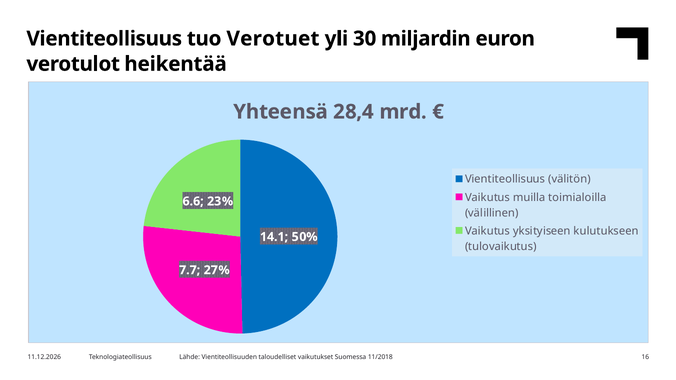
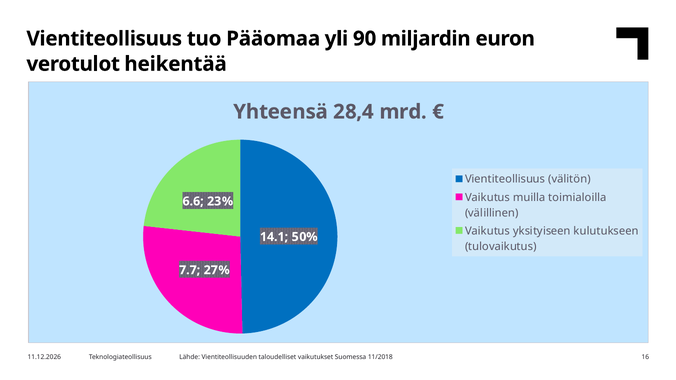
Verotuet: Verotuet -> Pääomaa
30: 30 -> 90
